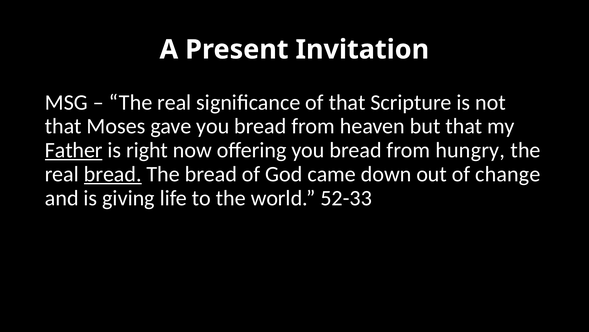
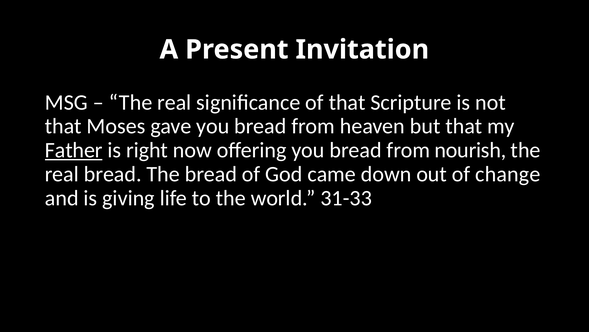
hungry: hungry -> nourish
bread at (113, 174) underline: present -> none
52-33: 52-33 -> 31-33
